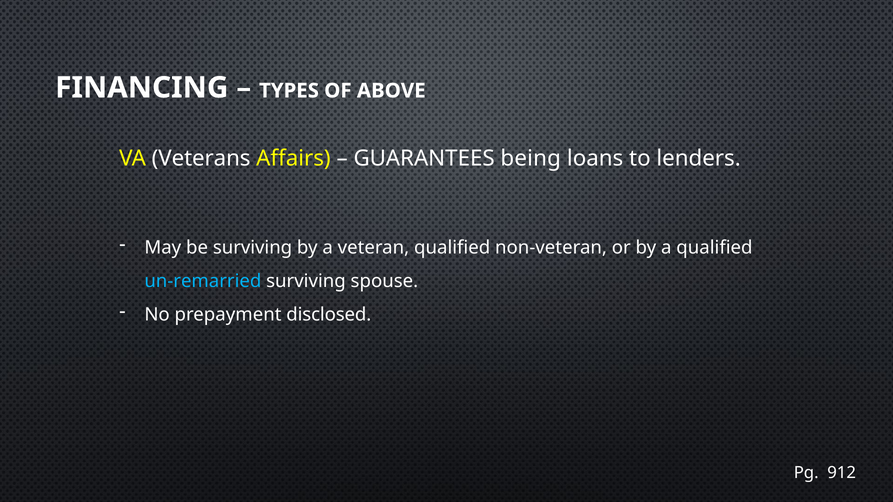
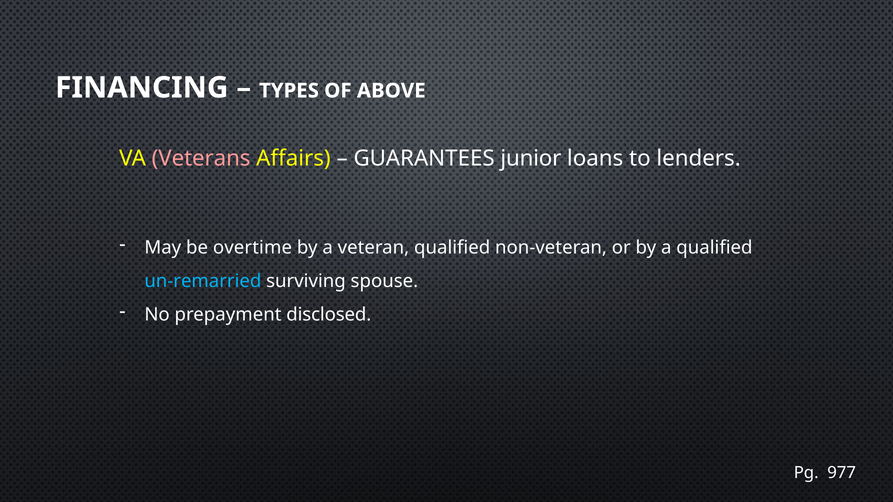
Veterans colour: white -> pink
being: being -> junior
be surviving: surviving -> overtime
912: 912 -> 977
